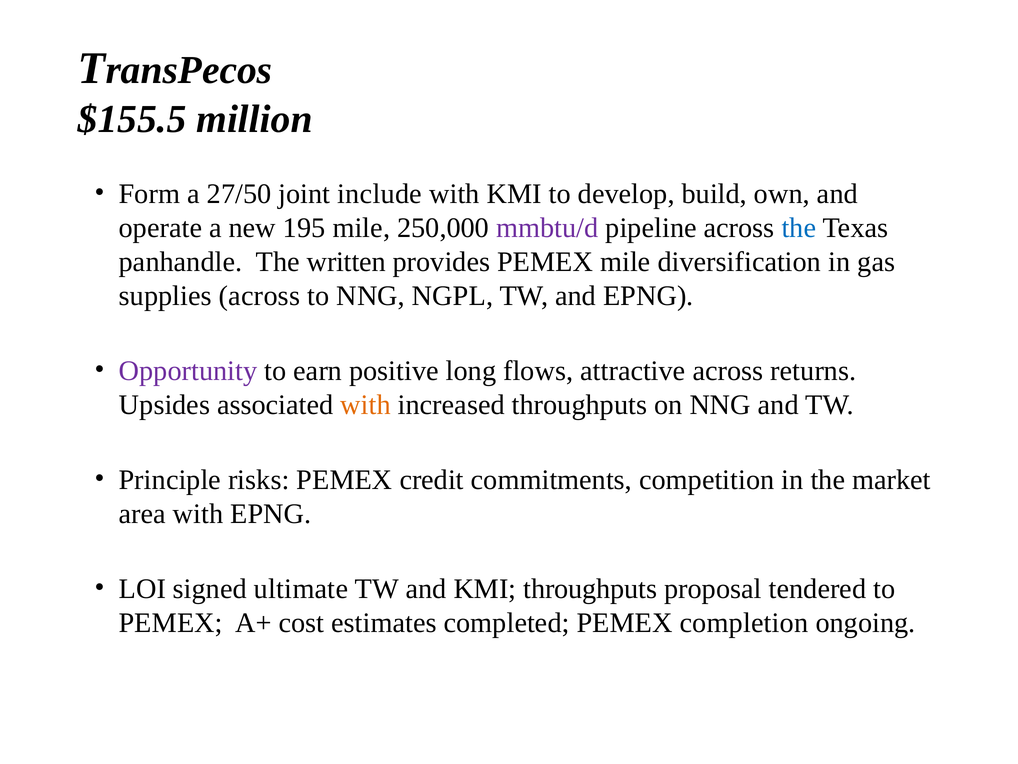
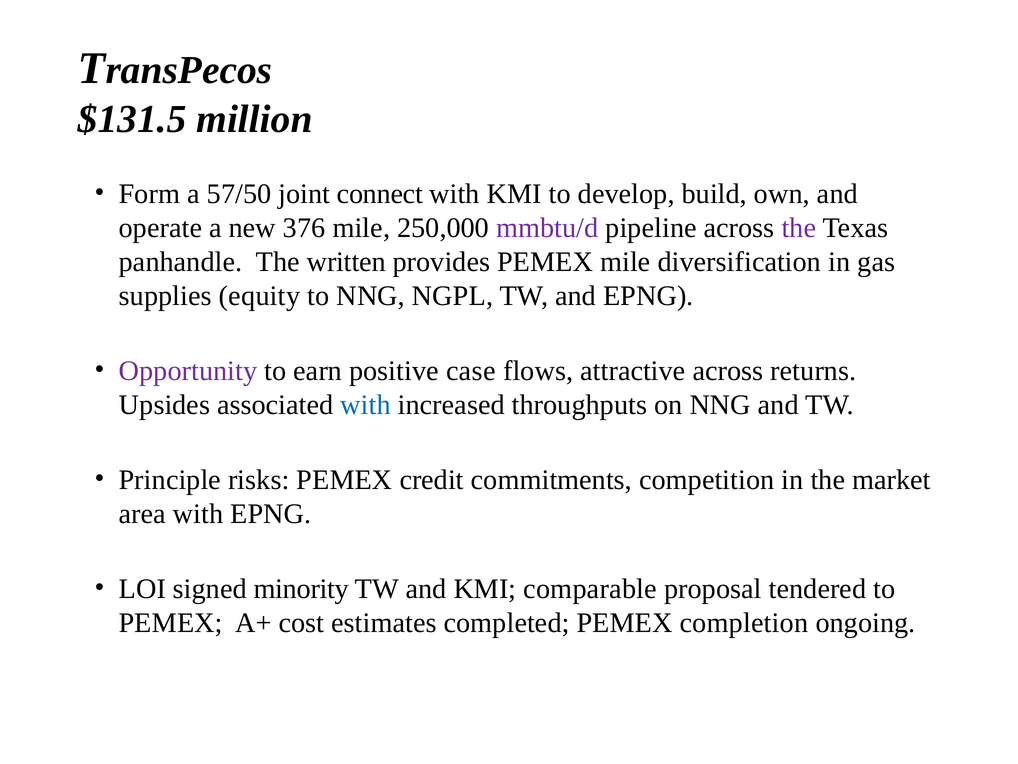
$155.5: $155.5 -> $131.5
27/50: 27/50 -> 57/50
include: include -> connect
195: 195 -> 376
the at (799, 228) colour: blue -> purple
supplies across: across -> equity
long: long -> case
with at (366, 405) colour: orange -> blue
ultimate: ultimate -> minority
KMI throughputs: throughputs -> comparable
